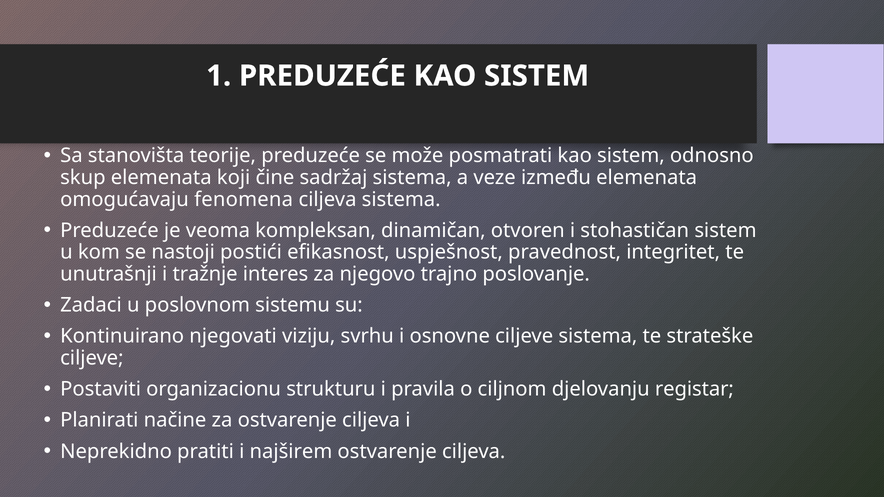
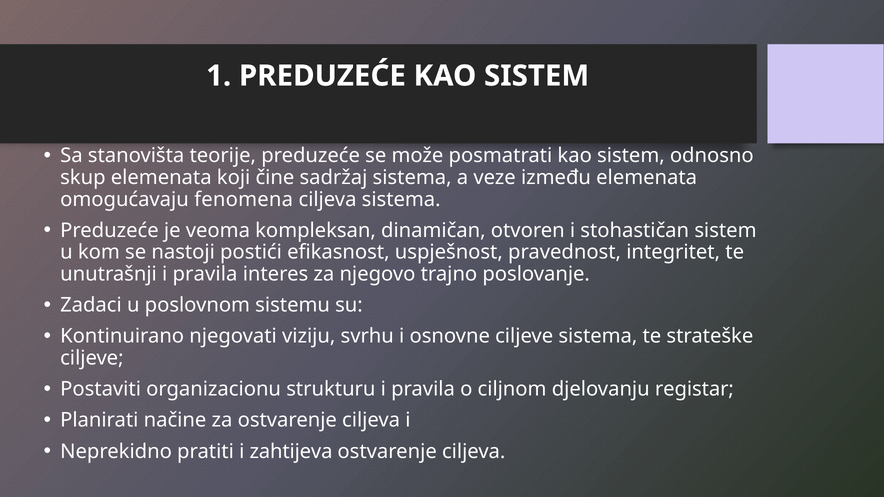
unutrašnji i tražnje: tražnje -> pravila
najširem: najširem -> zahtijeva
